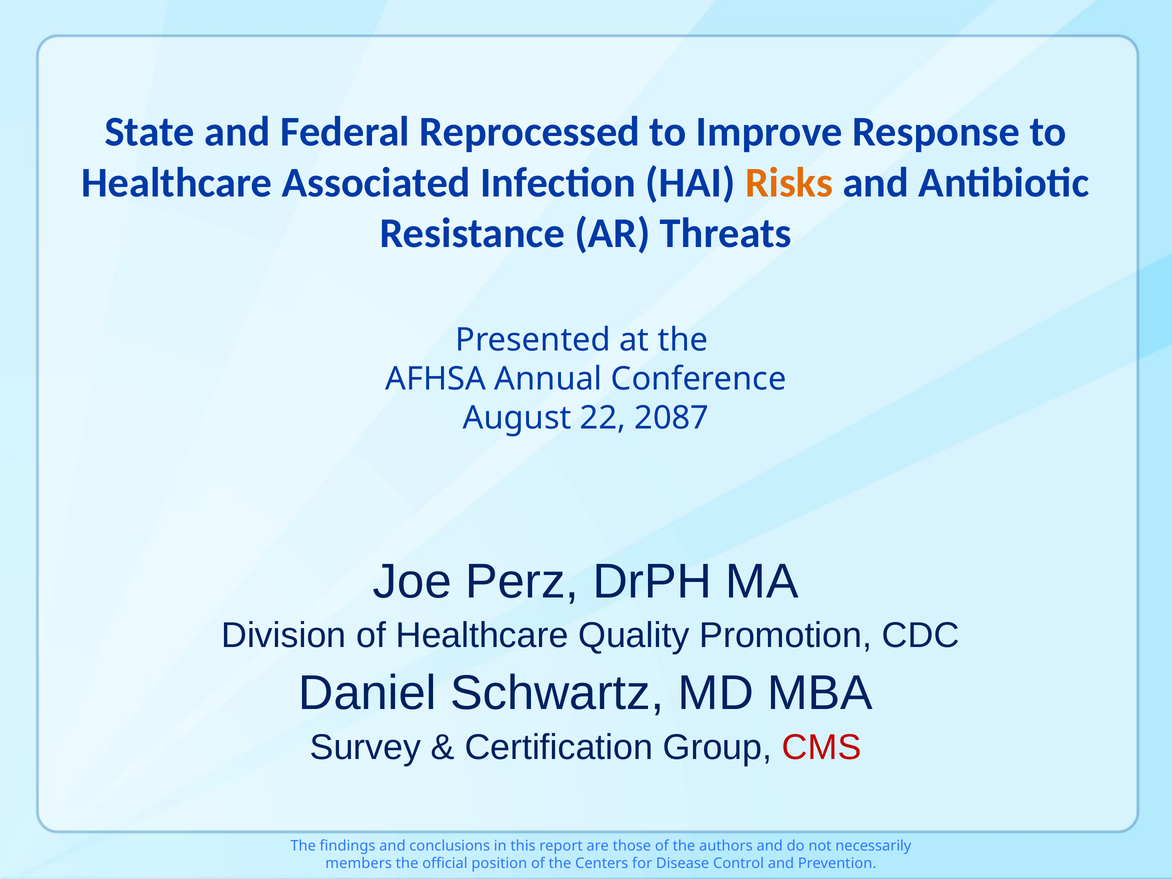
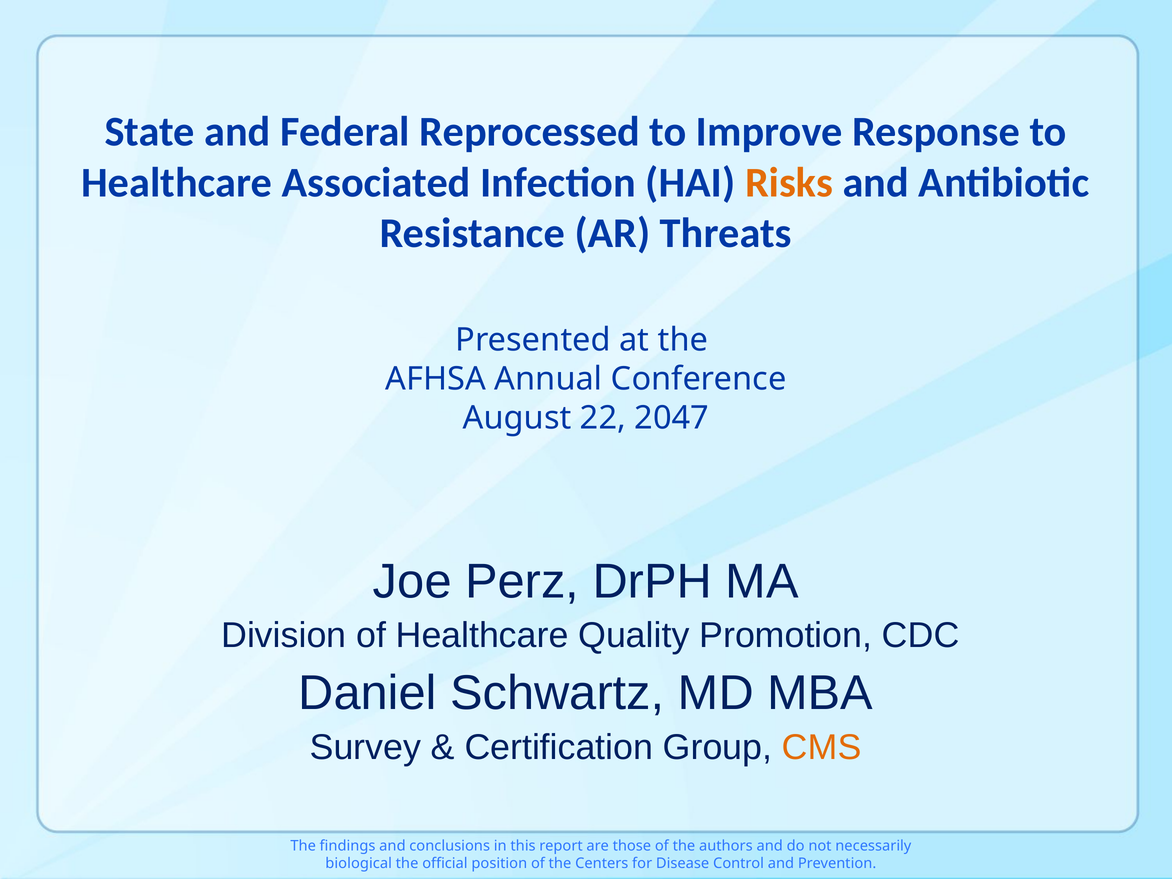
2087: 2087 -> 2047
CMS colour: red -> orange
members: members -> biological
